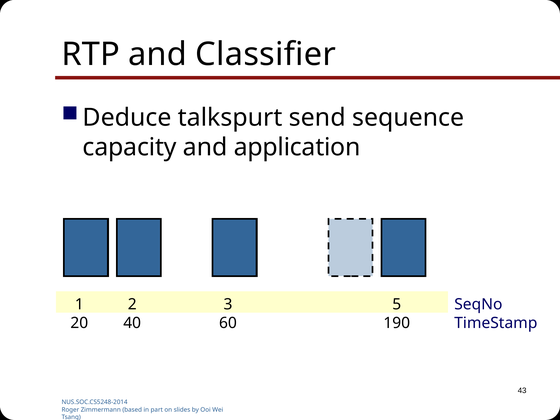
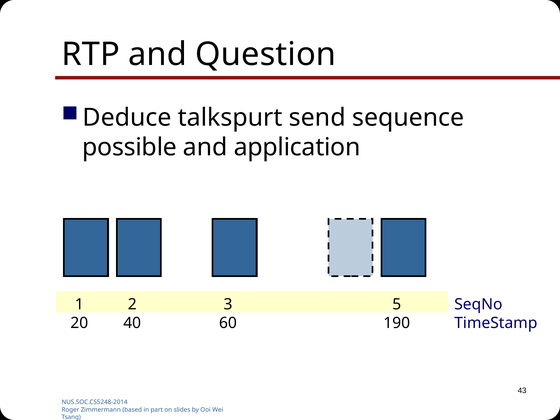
Classifier: Classifier -> Question
capacity: capacity -> possible
